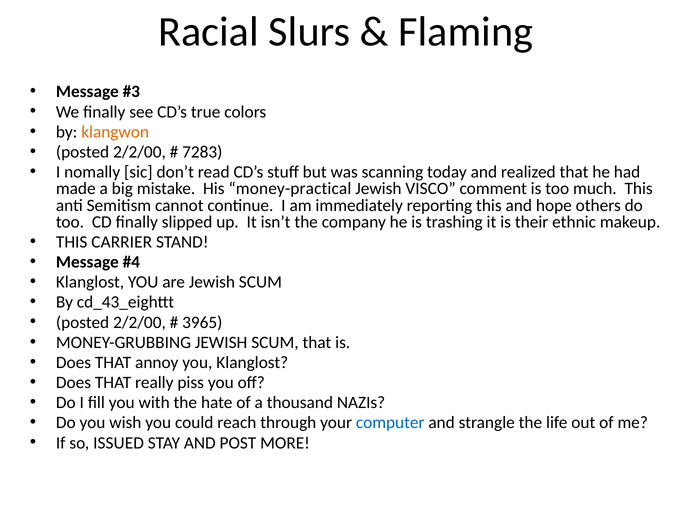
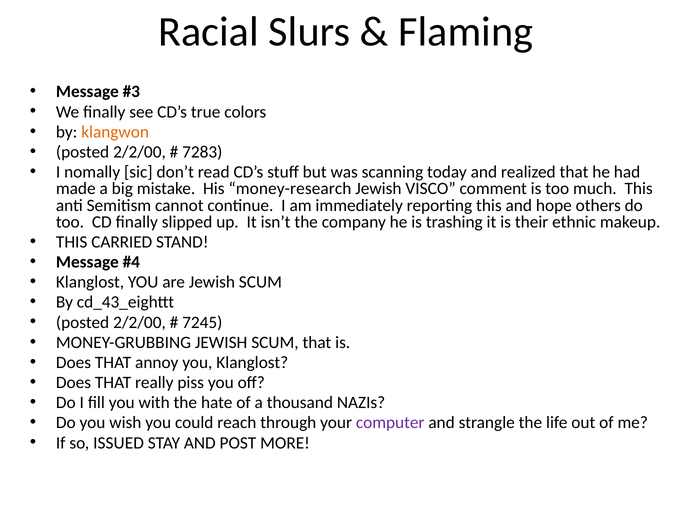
money-practical: money-practical -> money-research
CARRIER: CARRIER -> CARRIED
3965: 3965 -> 7245
computer colour: blue -> purple
